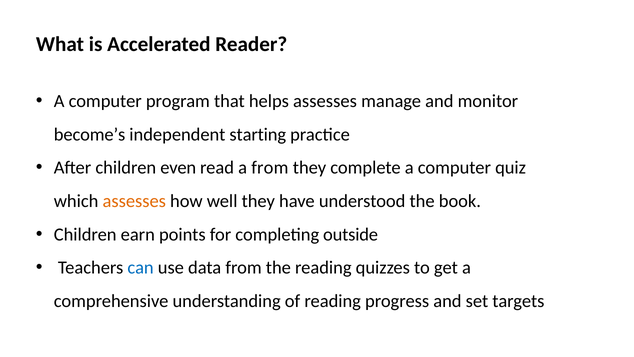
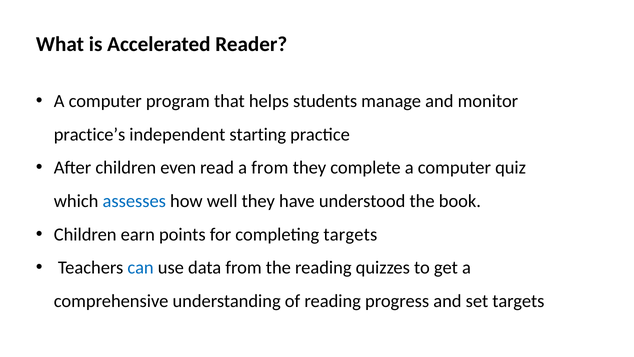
helps assesses: assesses -> students
become’s: become’s -> practice’s
assesses at (134, 201) colour: orange -> blue
completing outside: outside -> targets
